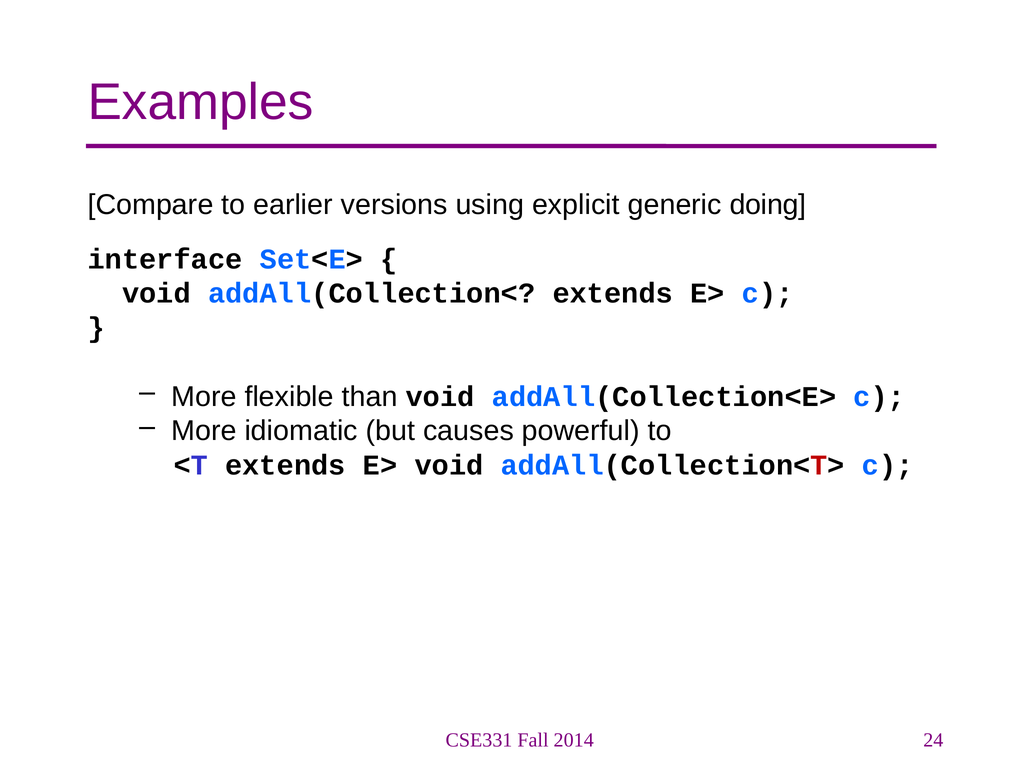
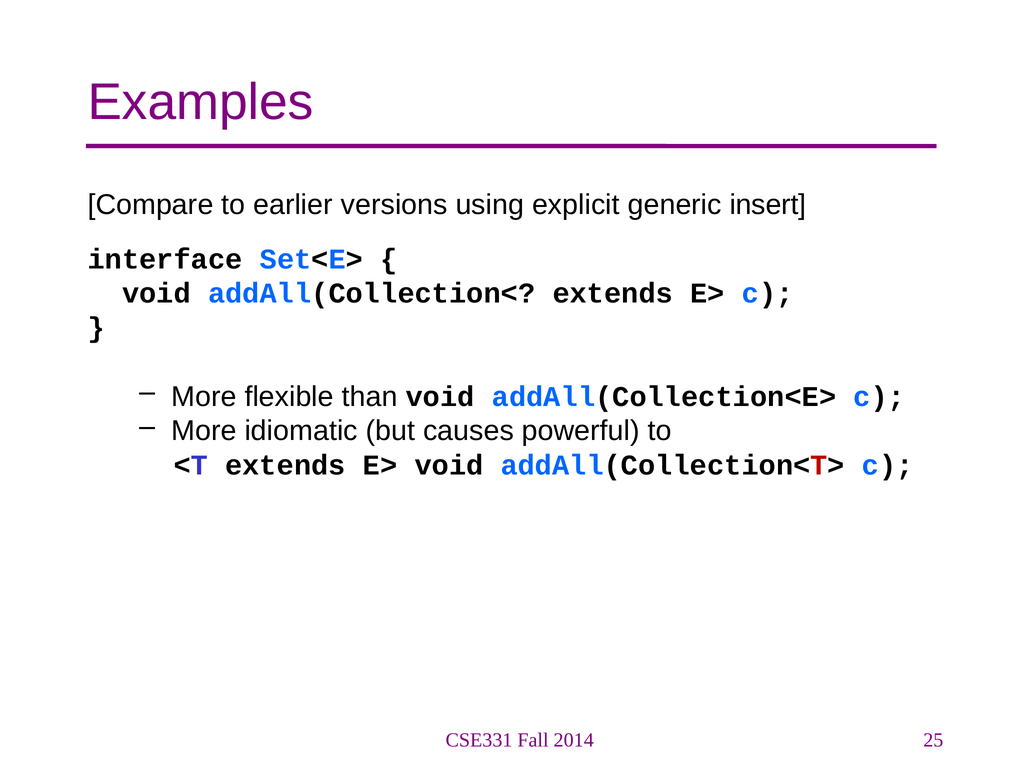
doing: doing -> insert
24: 24 -> 25
